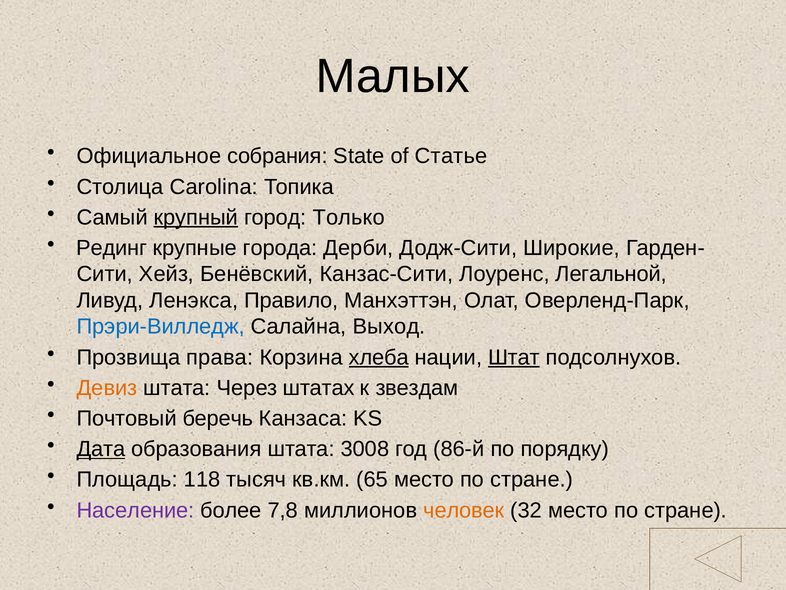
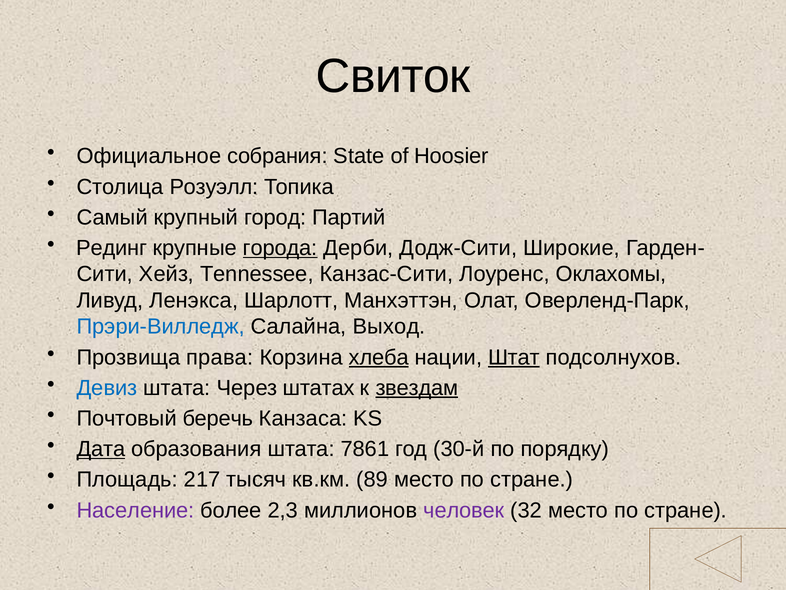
Малых: Малых -> Свиток
Статье: Статье -> Hoosier
Carolina: Carolina -> Розуэлл
крупный underline: present -> none
Только: Только -> Партий
города underline: none -> present
Бенёвский: Бенёвский -> Tennessee
Легальной: Легальной -> Оклахомы
Правило: Правило -> Шарлотт
Девиз colour: orange -> blue
звездам underline: none -> present
3008: 3008 -> 7861
86-й: 86-й -> 30-й
118: 118 -> 217
65: 65 -> 89
7,8: 7,8 -> 2,3
человек colour: orange -> purple
